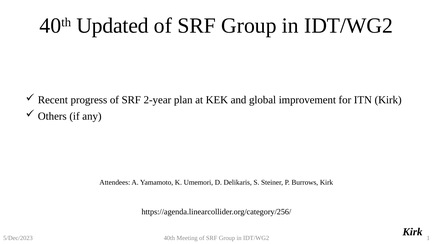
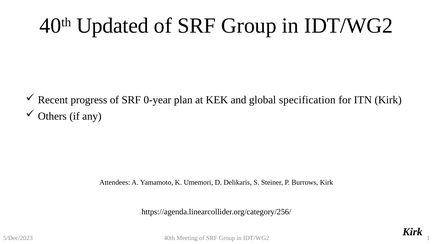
2-year: 2-year -> 0-year
improvement: improvement -> specification
